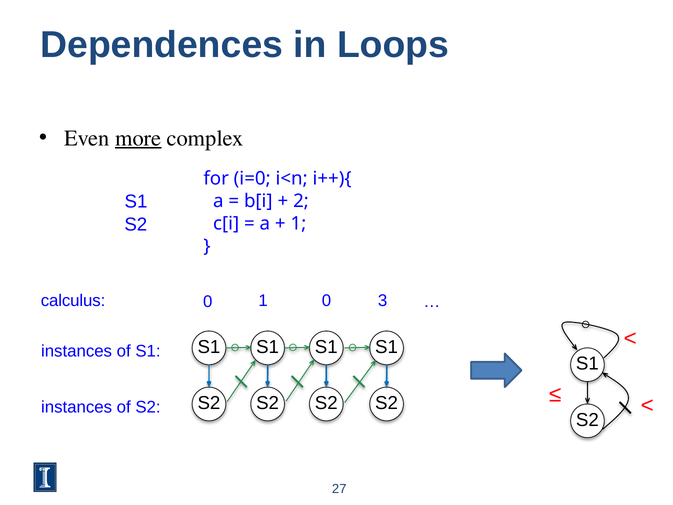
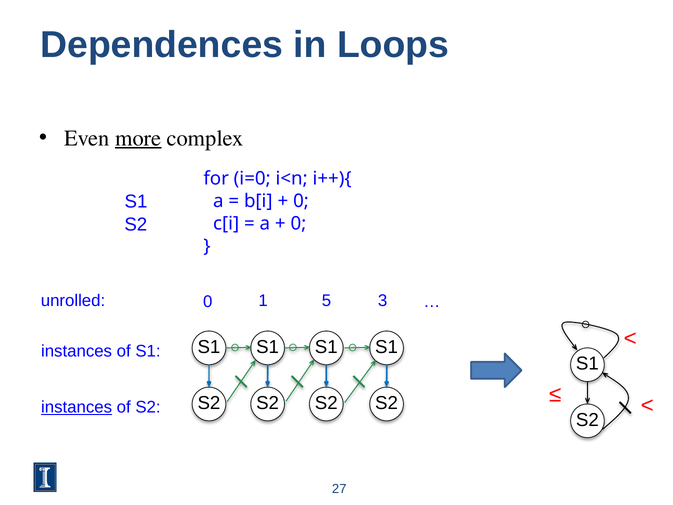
2 at (301, 201): 2 -> 0
1 at (298, 223): 1 -> 0
calculus: calculus -> unrolled
1 0: 0 -> 5
instances at (77, 407) underline: none -> present
